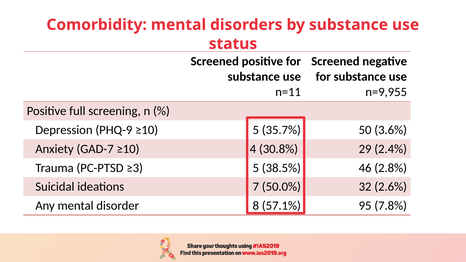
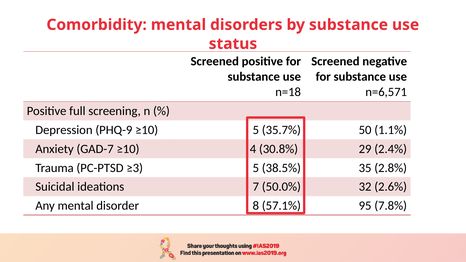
n=11: n=11 -> n=18
n=9,955: n=9,955 -> n=6,571
3.6%: 3.6% -> 1.1%
46: 46 -> 35
